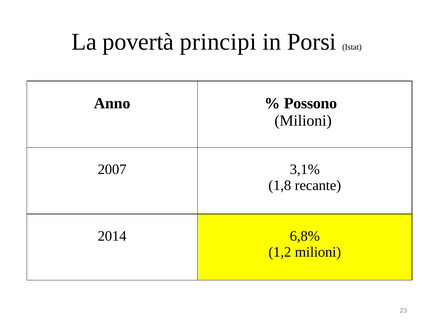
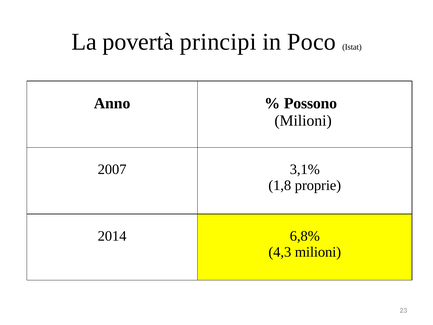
Porsi: Porsi -> Poco
recante: recante -> proprie
1,2: 1,2 -> 4,3
